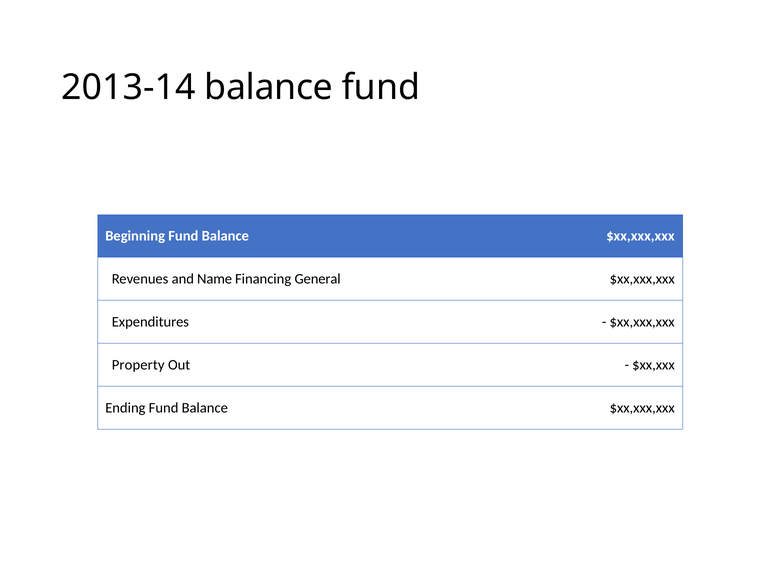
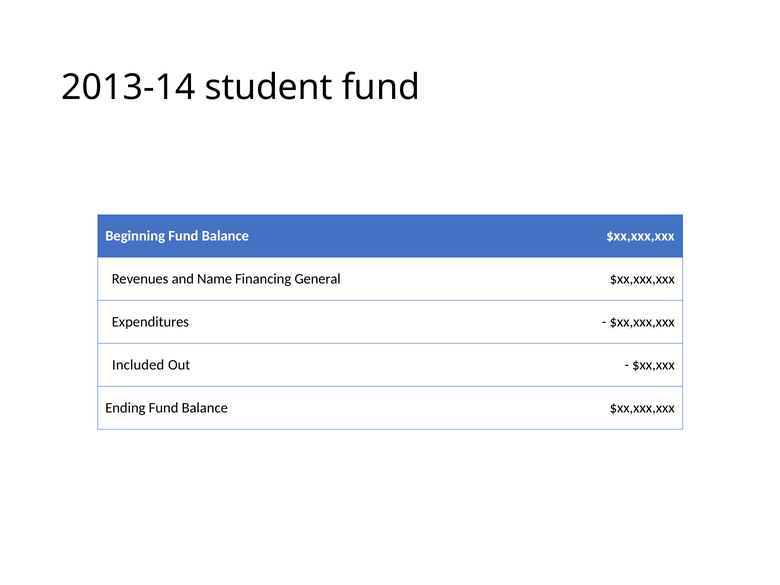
2013-14 balance: balance -> student
Property: Property -> Included
